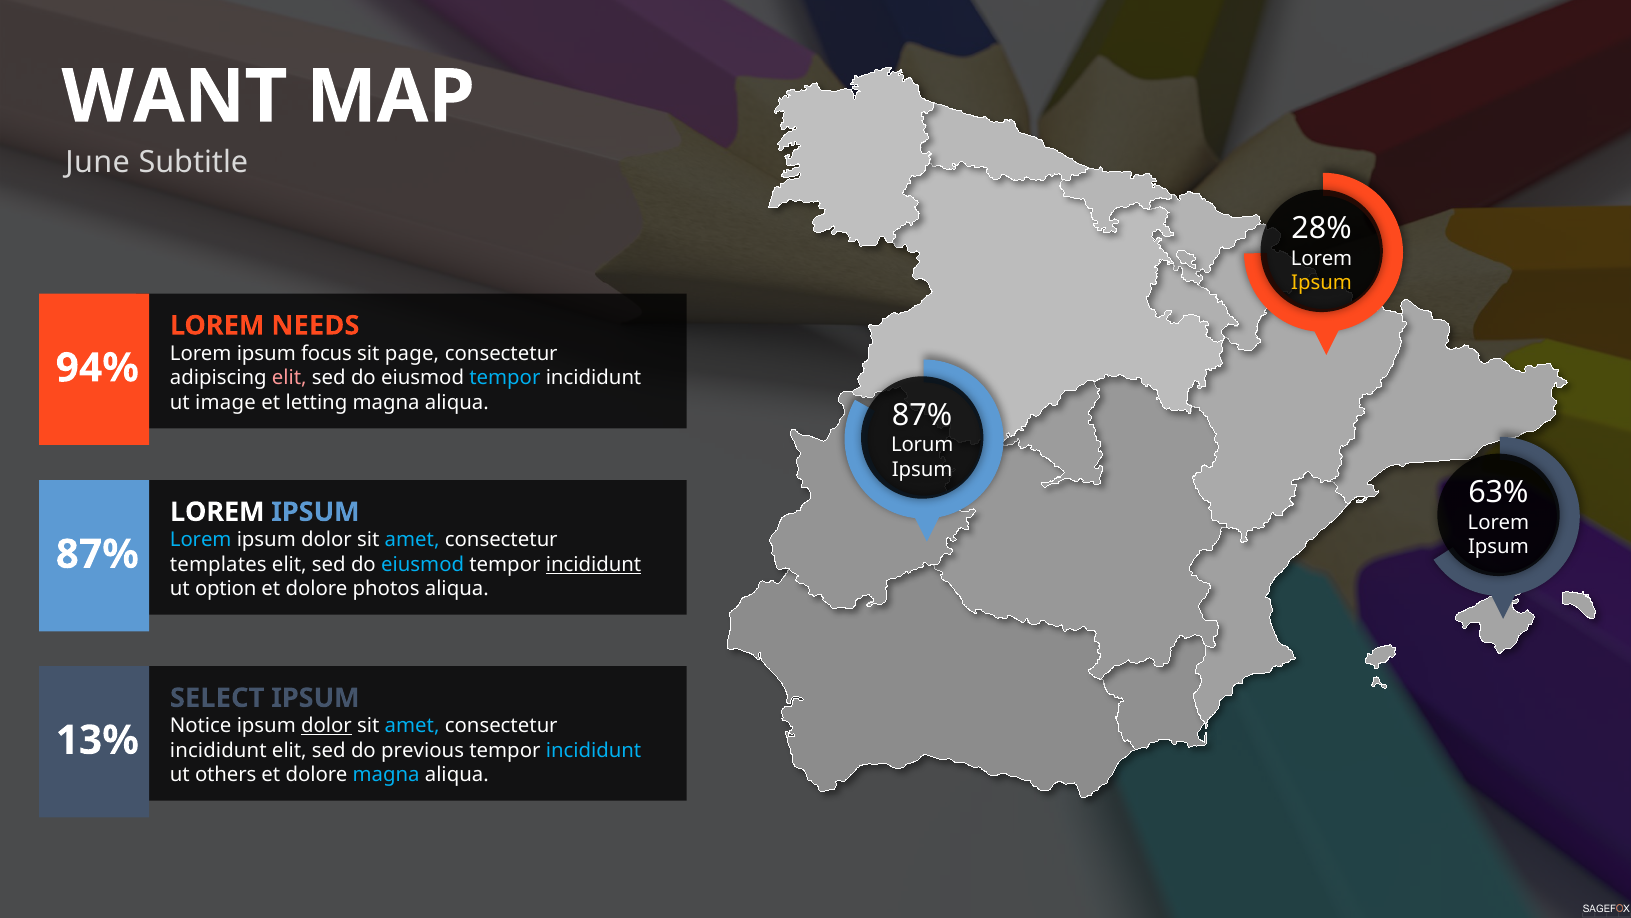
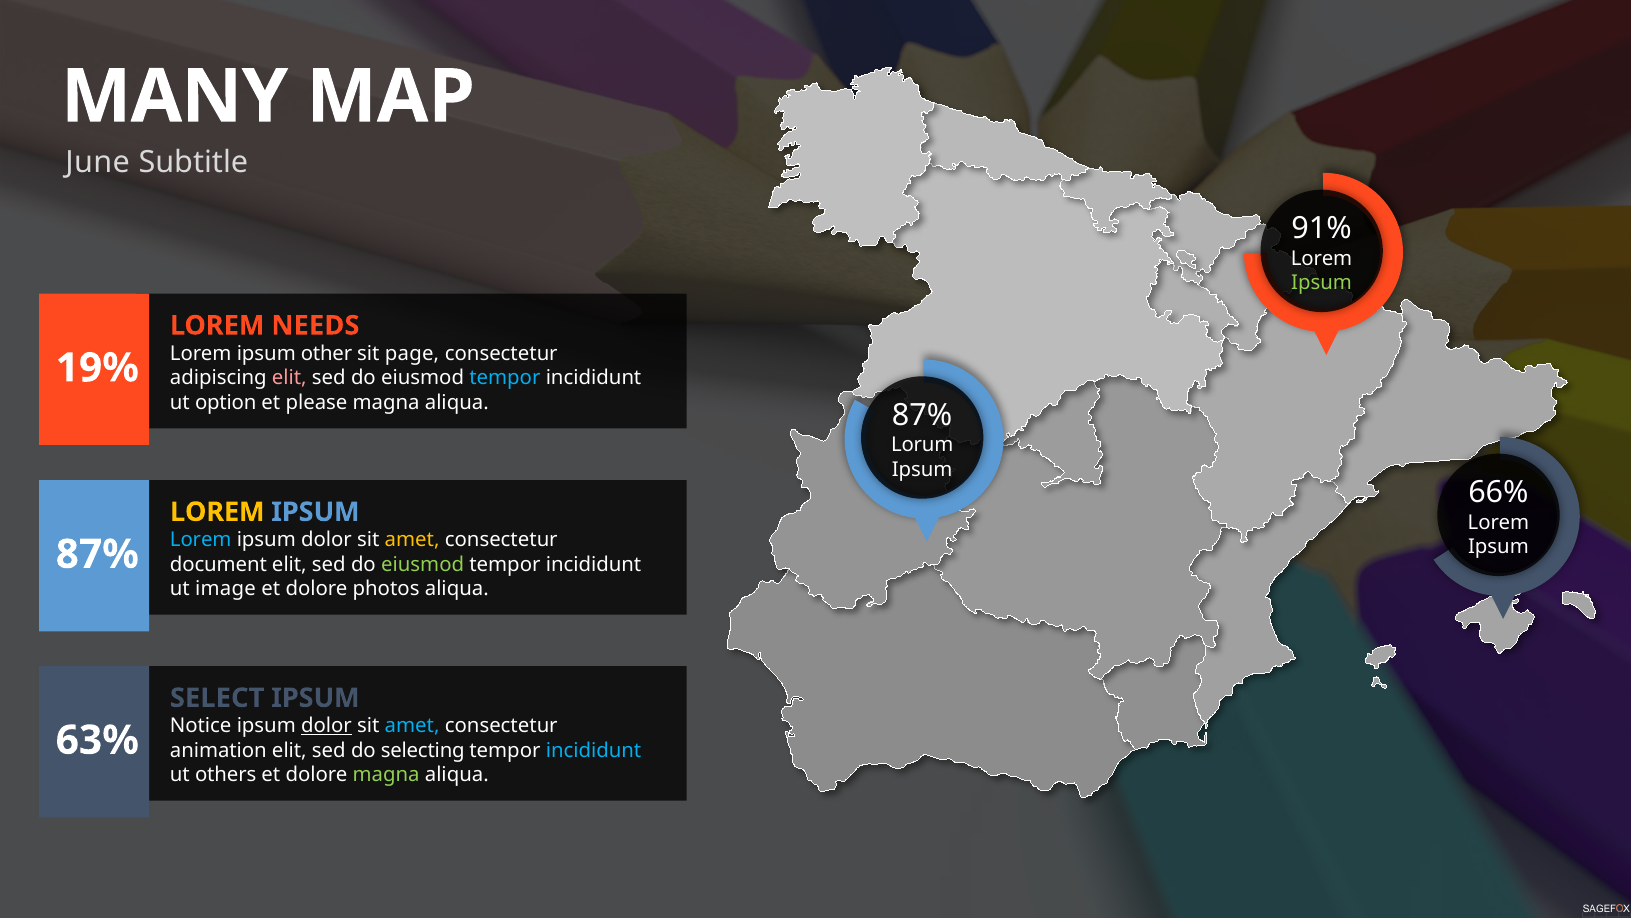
WANT: WANT -> MANY
28%: 28% -> 91%
Ipsum at (1322, 283) colour: yellow -> light green
focus: focus -> other
94%: 94% -> 19%
image: image -> option
letting: letting -> please
63%: 63% -> 66%
LOREM at (217, 512) colour: white -> yellow
amet at (412, 540) colour: light blue -> yellow
templates: templates -> document
eiusmod at (423, 564) colour: light blue -> light green
incididunt at (594, 564) underline: present -> none
option: option -> image
13%: 13% -> 63%
incididunt at (218, 750): incididunt -> animation
previous: previous -> selecting
magna at (386, 775) colour: light blue -> light green
